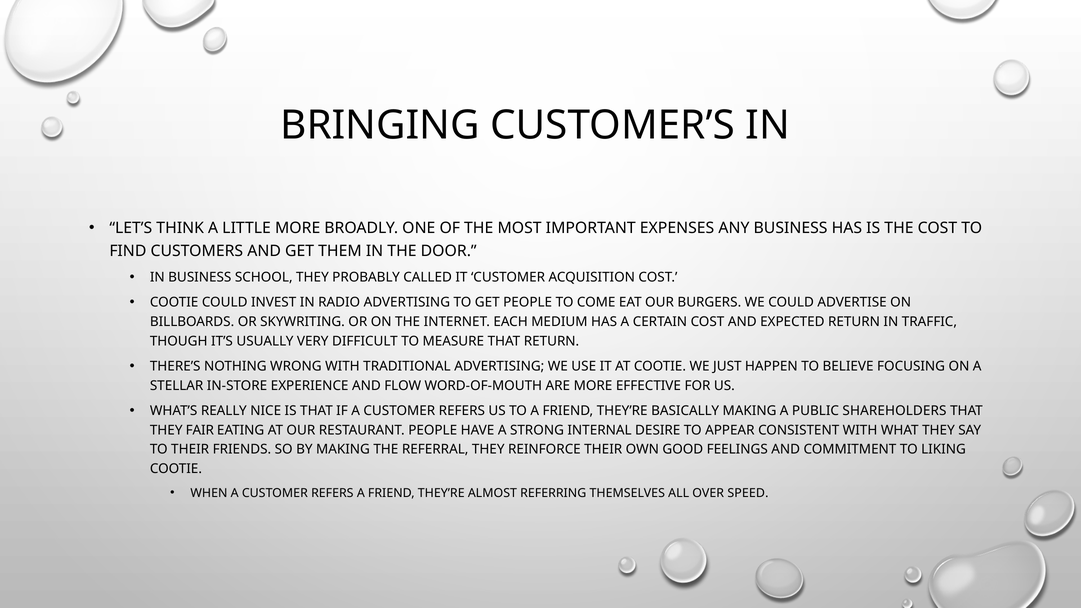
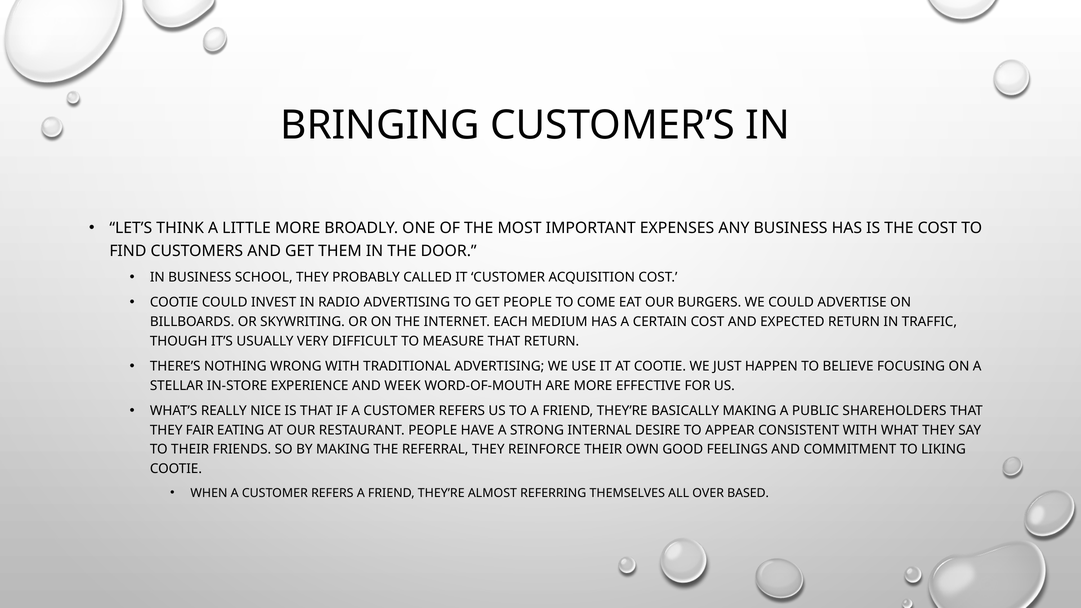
FLOW: FLOW -> WEEK
SPEED: SPEED -> BASED
